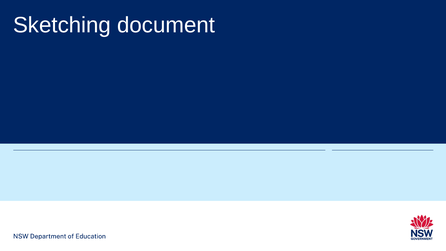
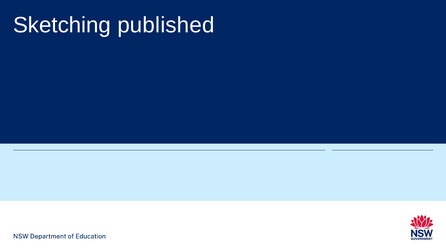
document: document -> published
